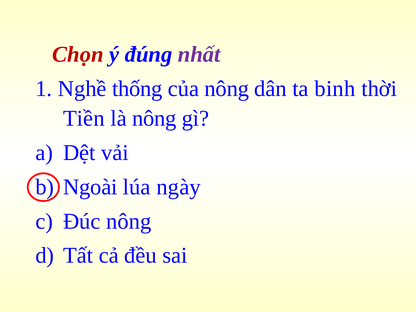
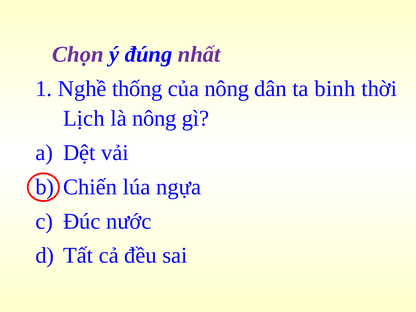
Chọn colour: red -> purple
Tiền: Tiền -> Lịch
Ngoài: Ngoài -> Chiến
ngày: ngày -> ngựa
Đúc nông: nông -> nước
